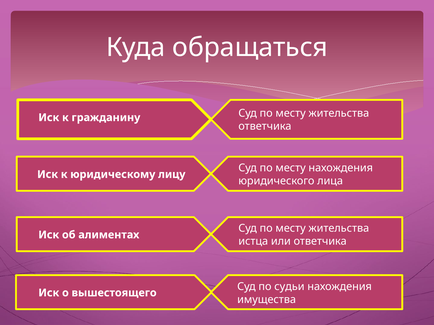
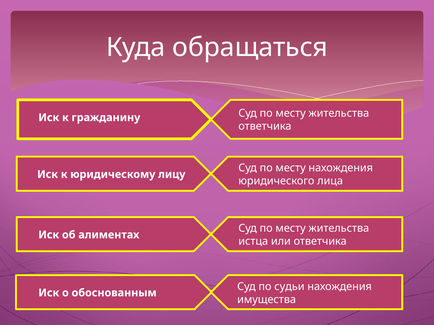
вышестоящего: вышестоящего -> обоснованным
